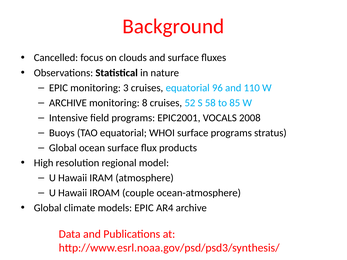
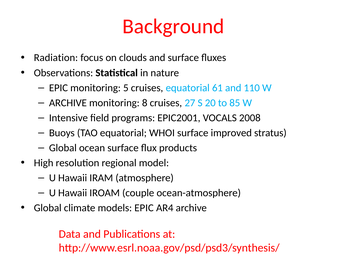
Cancelled: Cancelled -> Radiation
3: 3 -> 5
96: 96 -> 61
52: 52 -> 27
58: 58 -> 20
surface programs: programs -> improved
